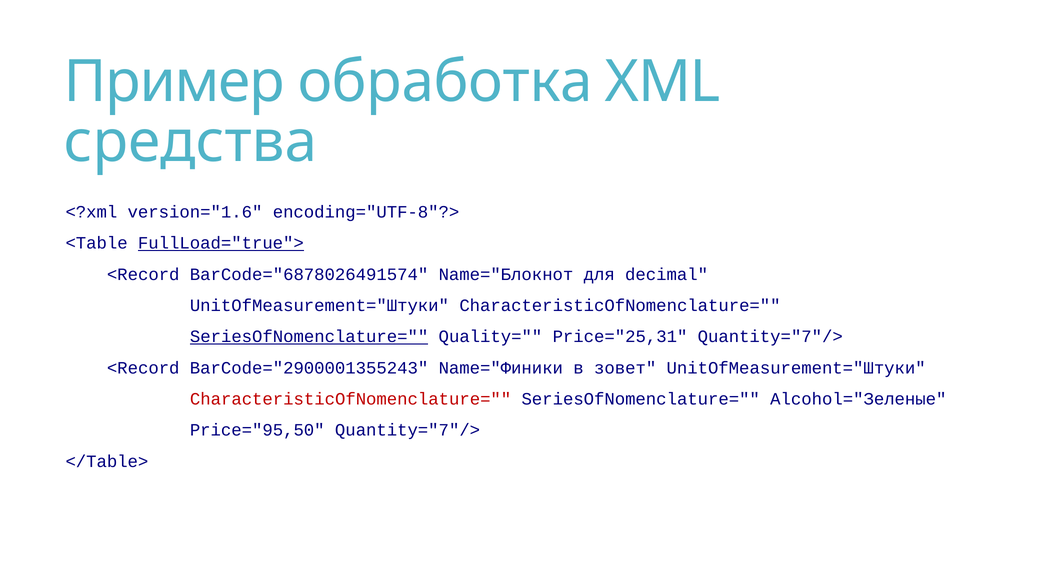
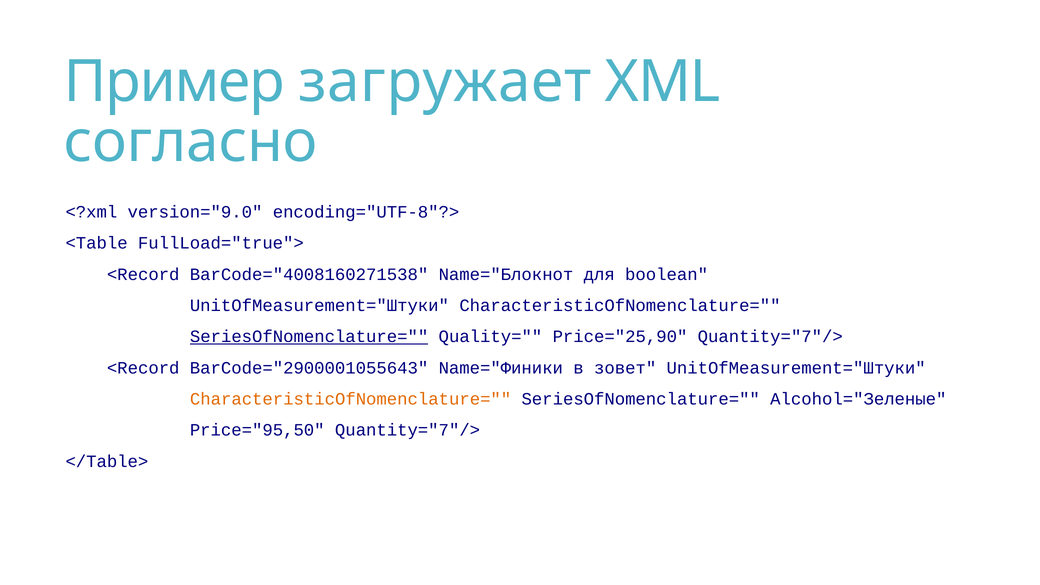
обработка: обработка -> загружает
средства: средства -> согласно
version="1.6: version="1.6 -> version="9.0
FullLoad="true"> underline: present -> none
BarCode="6878026491574: BarCode="6878026491574 -> BarCode="4008160271538
decimal: decimal -> boolean
Price="25,31: Price="25,31 -> Price="25,90
BarCode="2900001355243: BarCode="2900001355243 -> BarCode="2900001055643
CharacteristicOfNomenclature= at (351, 399) colour: red -> orange
